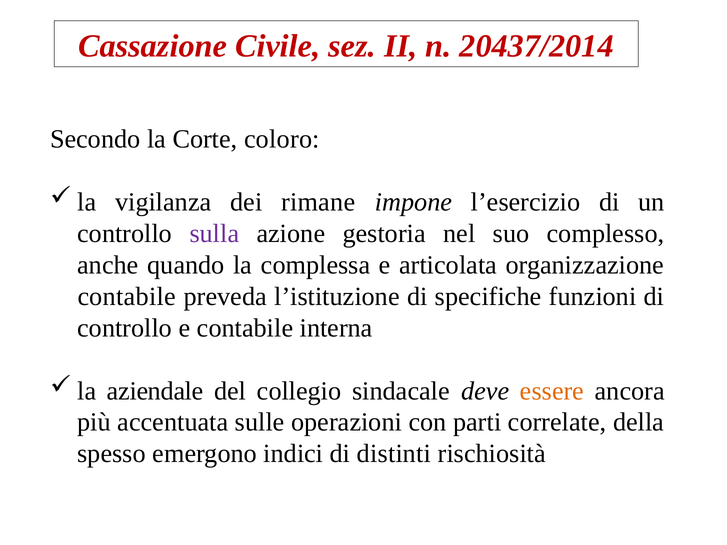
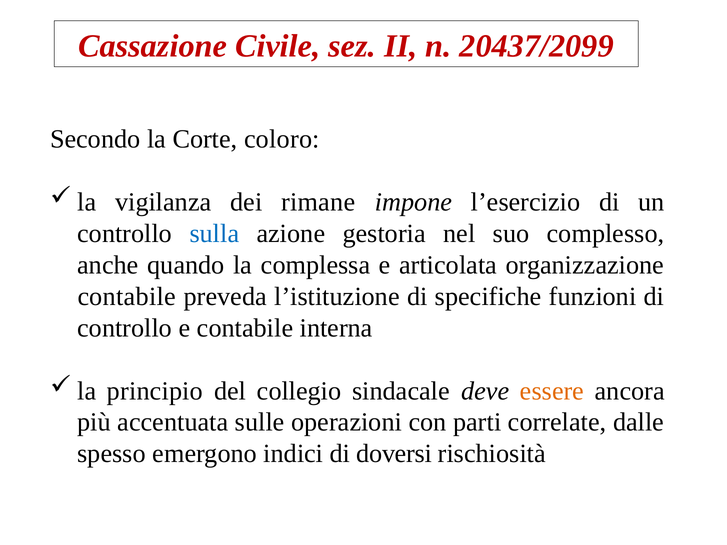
20437/2014: 20437/2014 -> 20437/2099
sulla colour: purple -> blue
aziendale: aziendale -> principio
della: della -> dalle
distinti: distinti -> doversi
